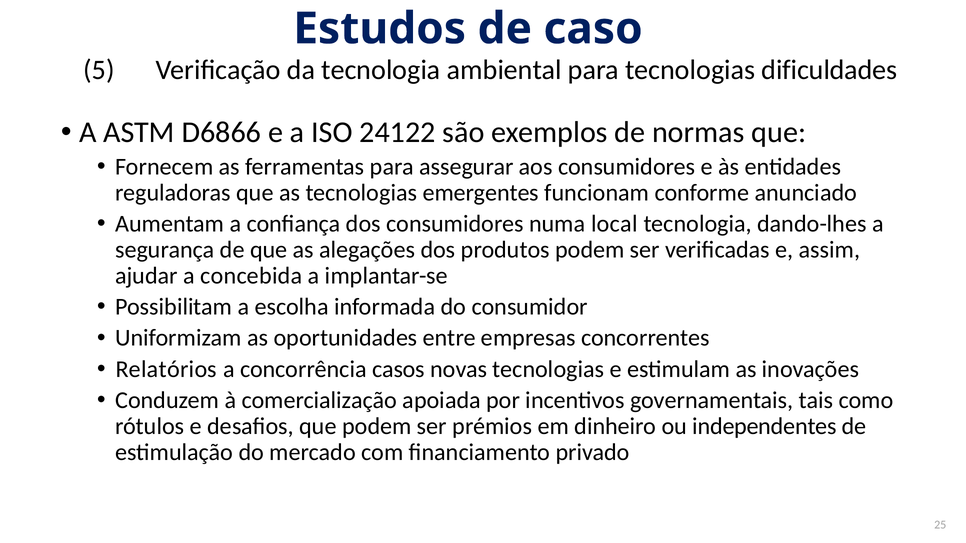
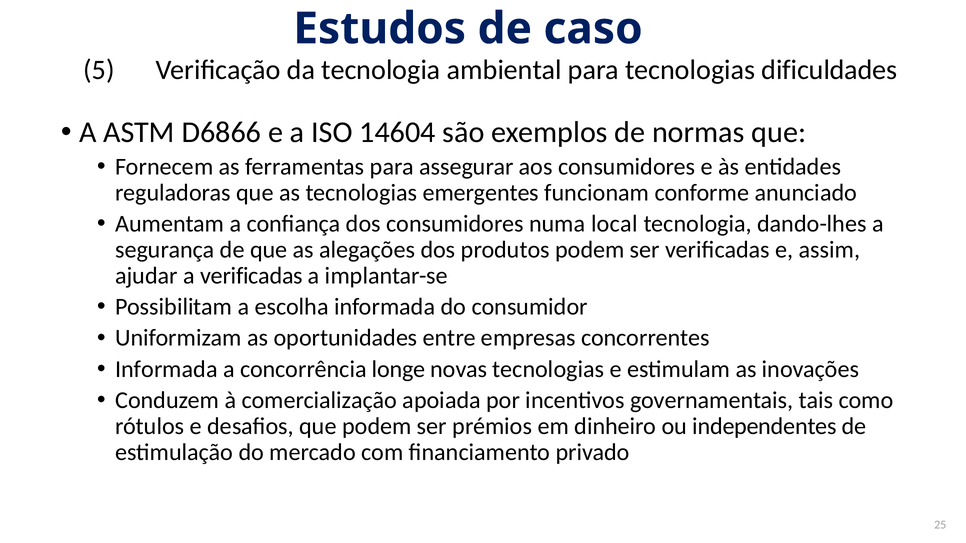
24122: 24122 -> 14604
a concebida: concebida -> verificadas
Relatórios at (166, 369): Relatórios -> Informada
casos: casos -> longe
